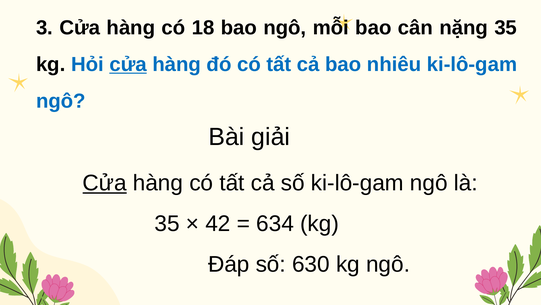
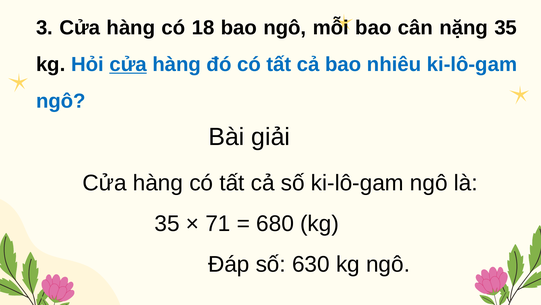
Cửa at (105, 183) underline: present -> none
42: 42 -> 71
634: 634 -> 680
